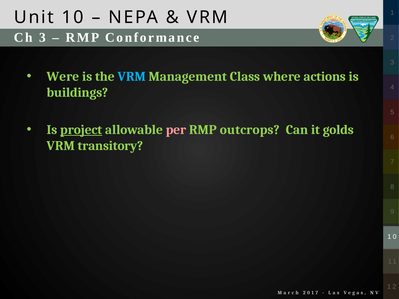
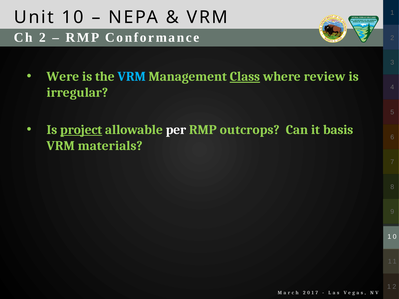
Ch 3: 3 -> 2
Class underline: none -> present
actions: actions -> review
buildings: buildings -> irregular
per colour: pink -> white
golds: golds -> basis
transitory: transitory -> materials
